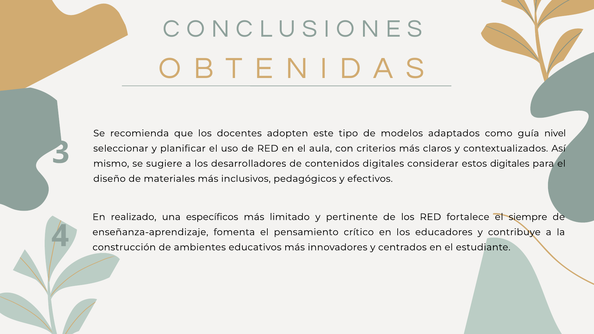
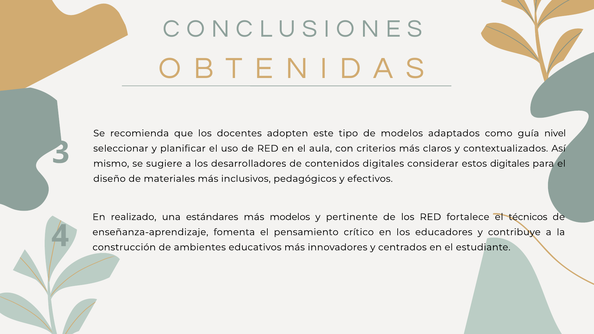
específicos: específicos -> estándares
más limitado: limitado -> modelos
siempre: siempre -> técnicos
